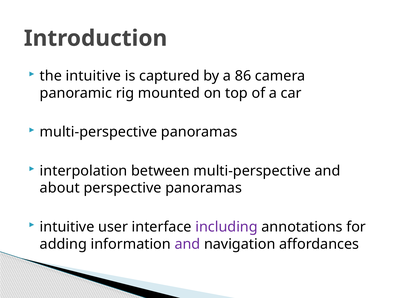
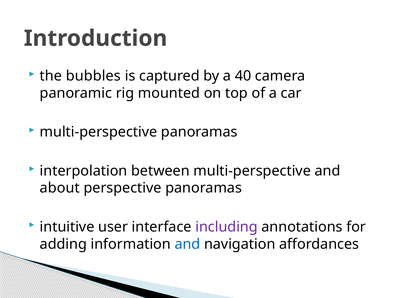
the intuitive: intuitive -> bubbles
86: 86 -> 40
and at (187, 244) colour: purple -> blue
